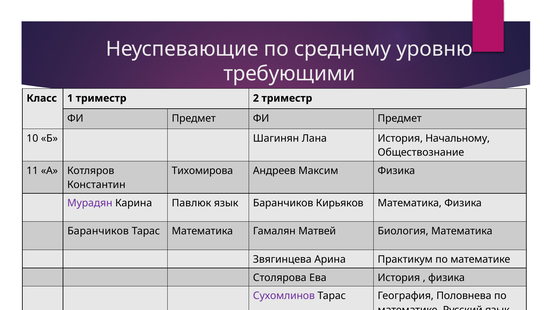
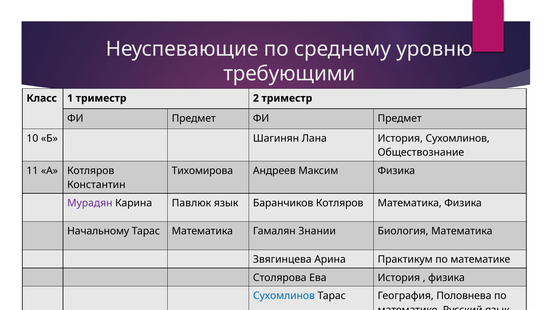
История Начальному: Начальному -> Сухомлинов
Баранчиков Кирьяков: Кирьяков -> Котляров
Баранчиков at (98, 232): Баранчиков -> Начальному
Матвей: Матвей -> Знании
Сухомлинов at (284, 296) colour: purple -> blue
